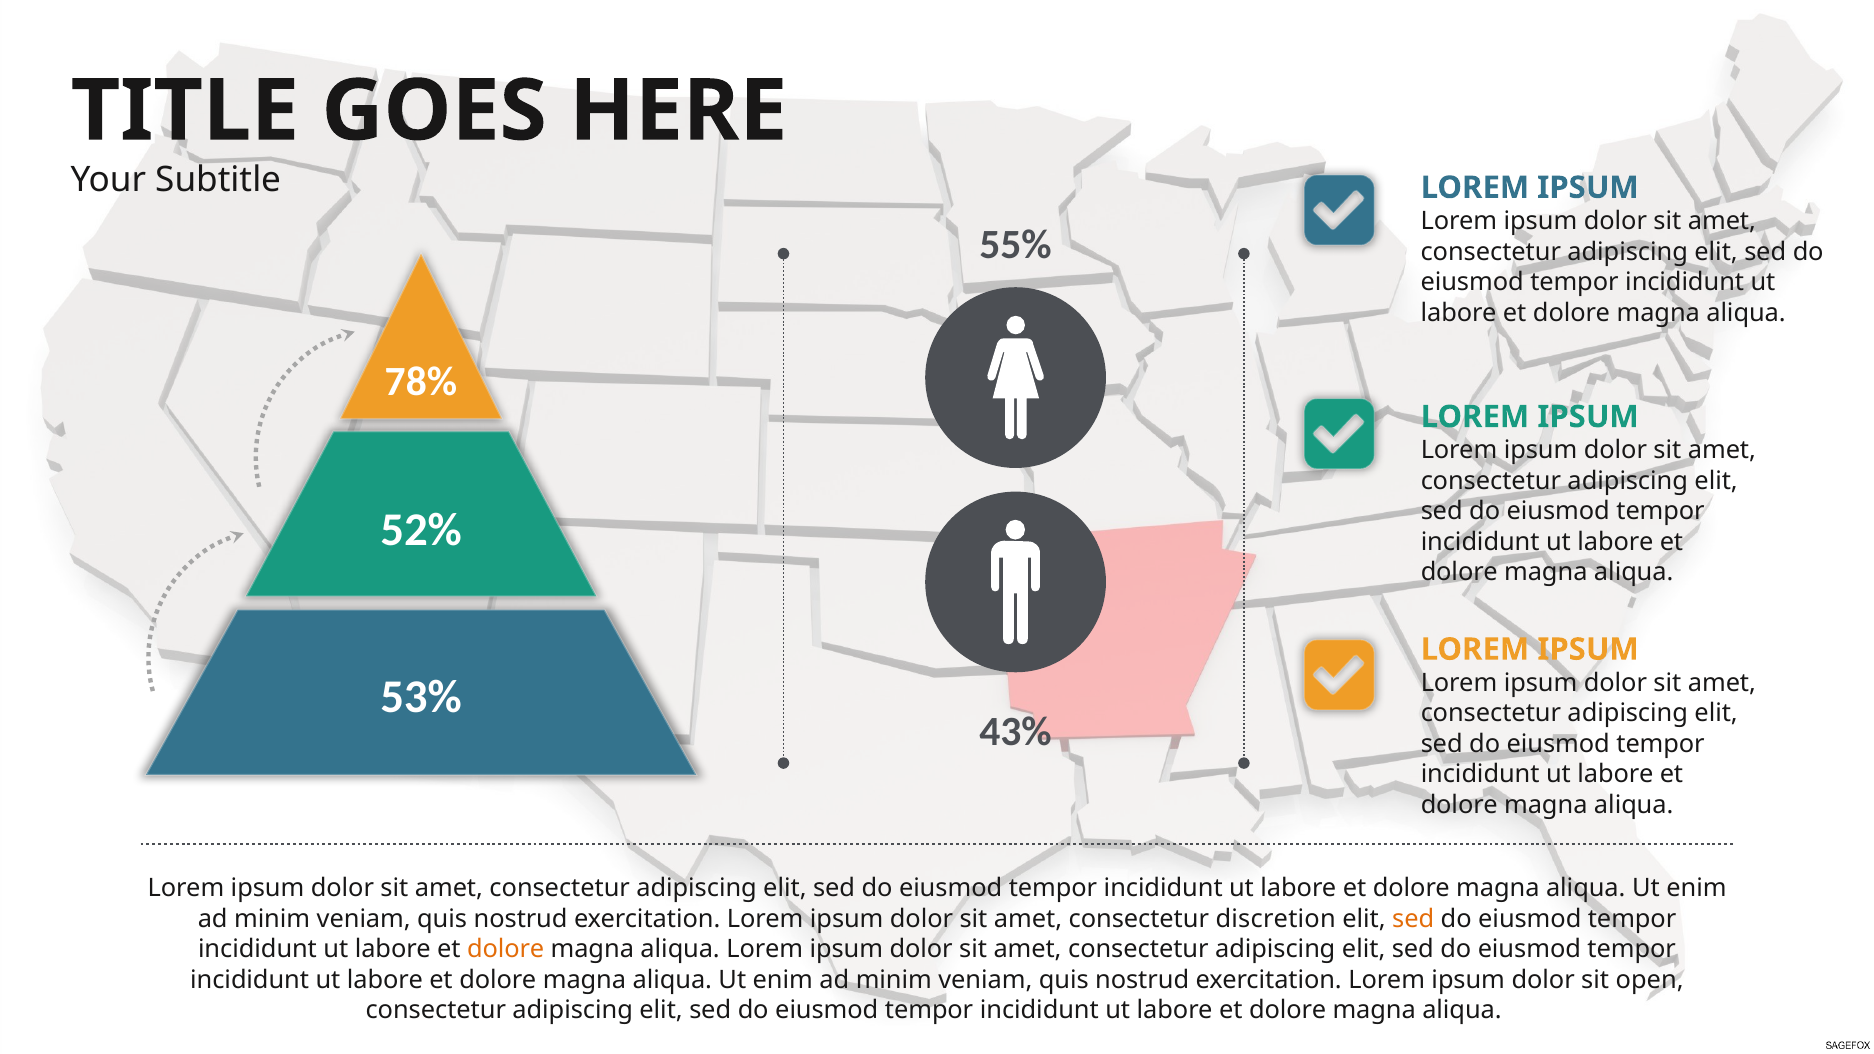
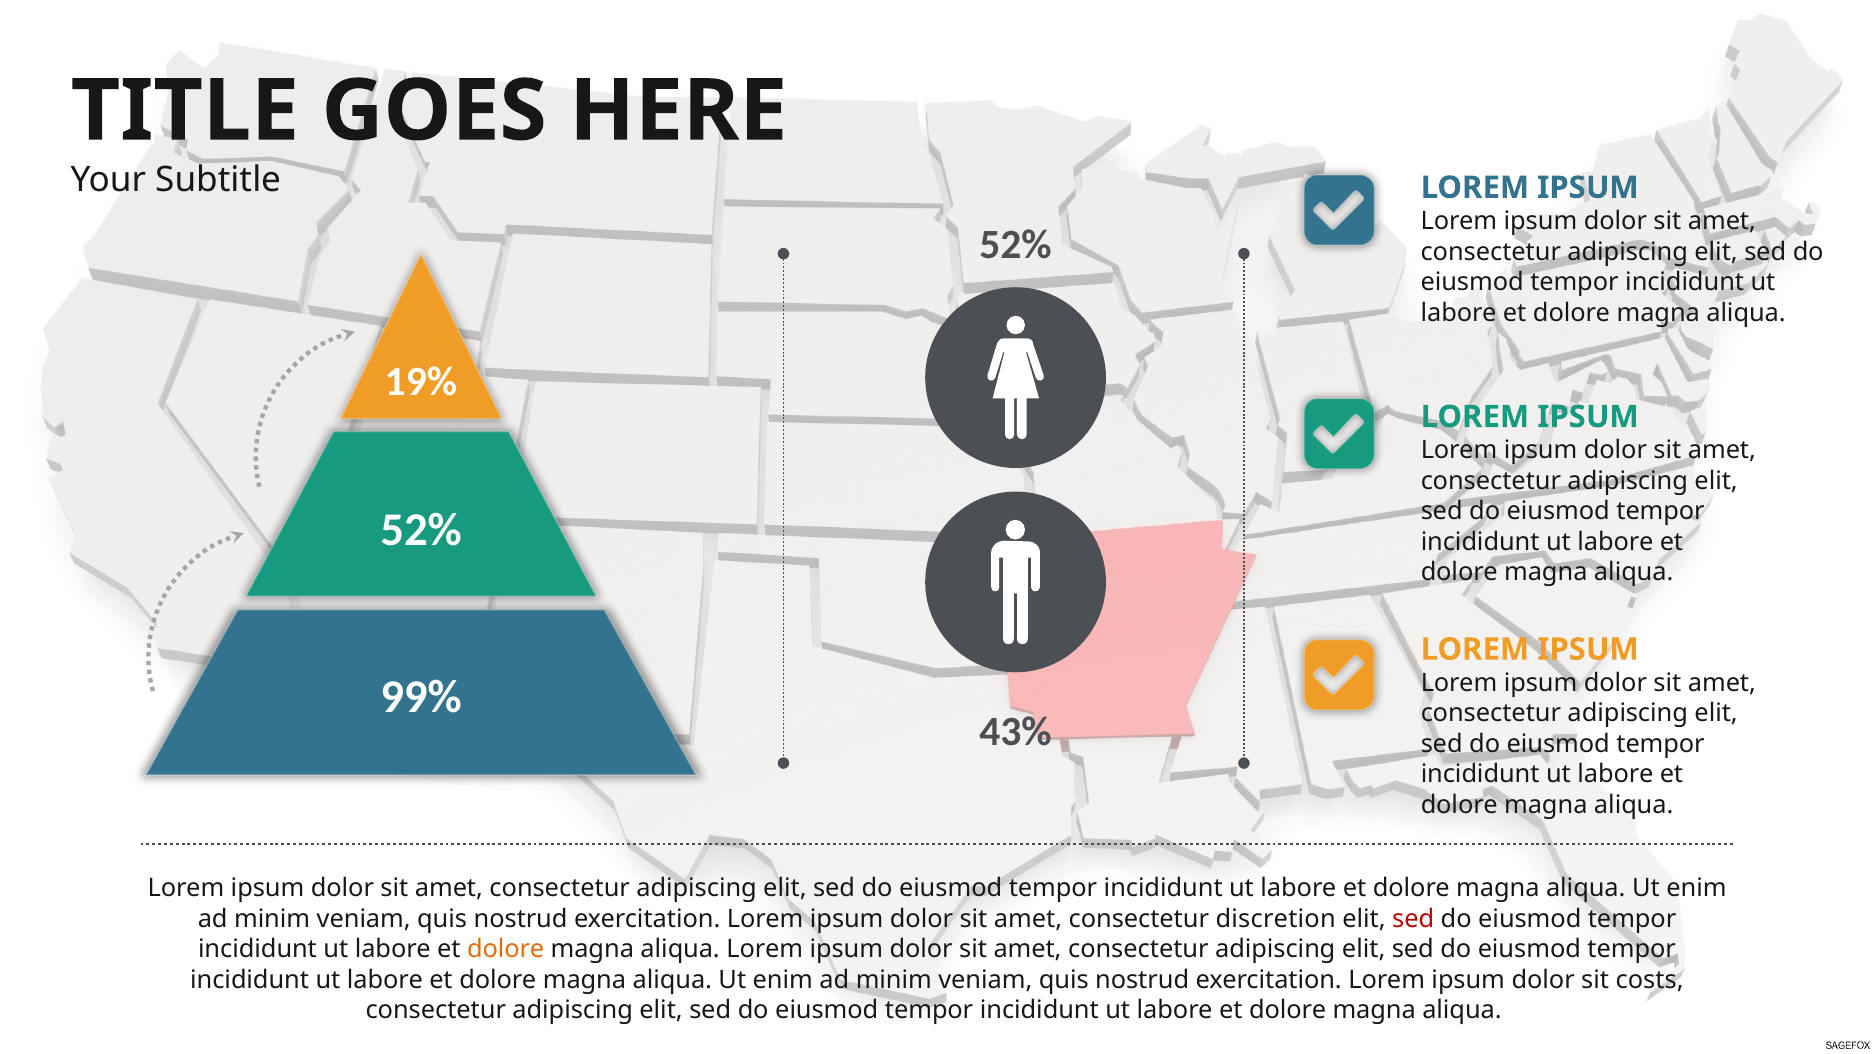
55% at (1015, 245): 55% -> 52%
78%: 78% -> 19%
53%: 53% -> 99%
sed at (1413, 919) colour: orange -> red
open: open -> costs
